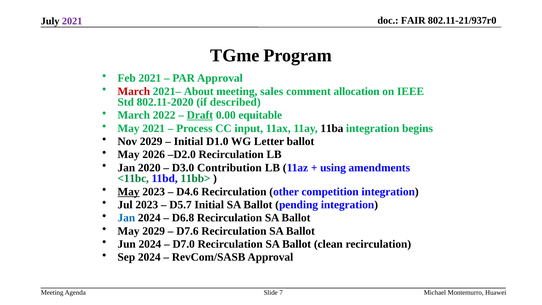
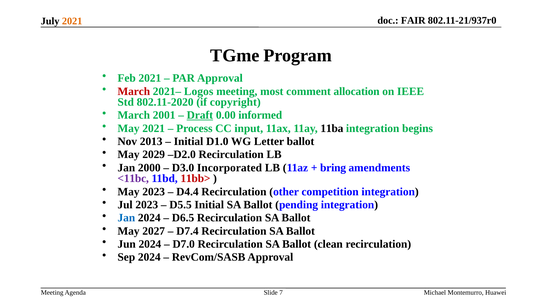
2021 at (72, 21) colour: purple -> orange
About: About -> Logos
sales: sales -> most
described: described -> copyright
2022: 2022 -> 2001
equitable: equitable -> informed
Nov 2029: 2029 -> 2013
2026: 2026 -> 2029
2020: 2020 -> 2000
Contribution: Contribution -> Incorporated
using: using -> bring
<11bc colour: green -> purple
11bb> colour: green -> red
May at (129, 192) underline: present -> none
D4.6: D4.6 -> D4.4
D5.7: D5.7 -> D5.5
D6.8: D6.8 -> D6.5
May 2029: 2029 -> 2027
D7.6: D7.6 -> D7.4
